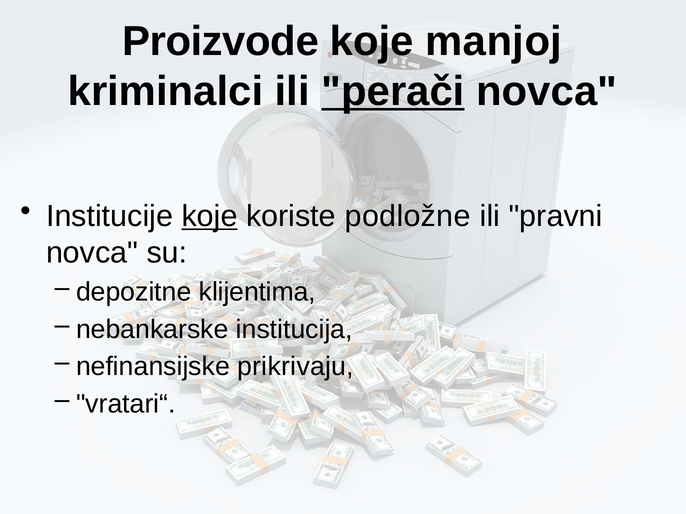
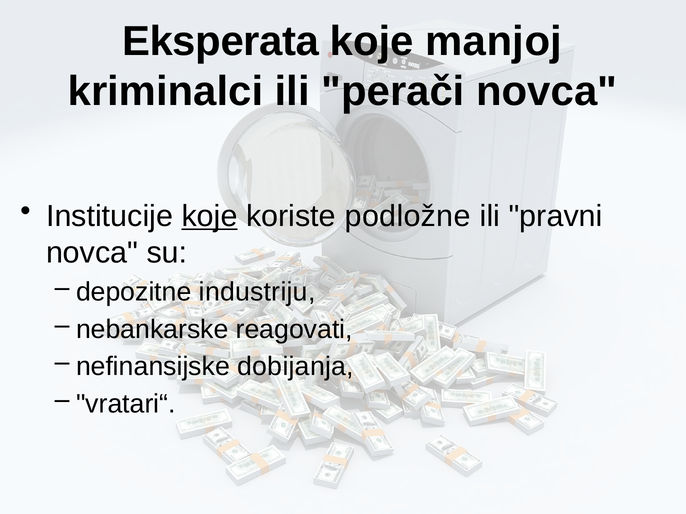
Proizvode: Proizvode -> Eksperata
perači underline: present -> none
klijentima: klijentima -> industriju
institucija: institucija -> reagovati
prikrivaju: prikrivaju -> dobijanja
